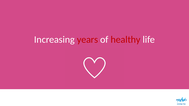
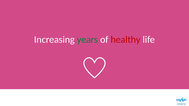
years colour: red -> green
